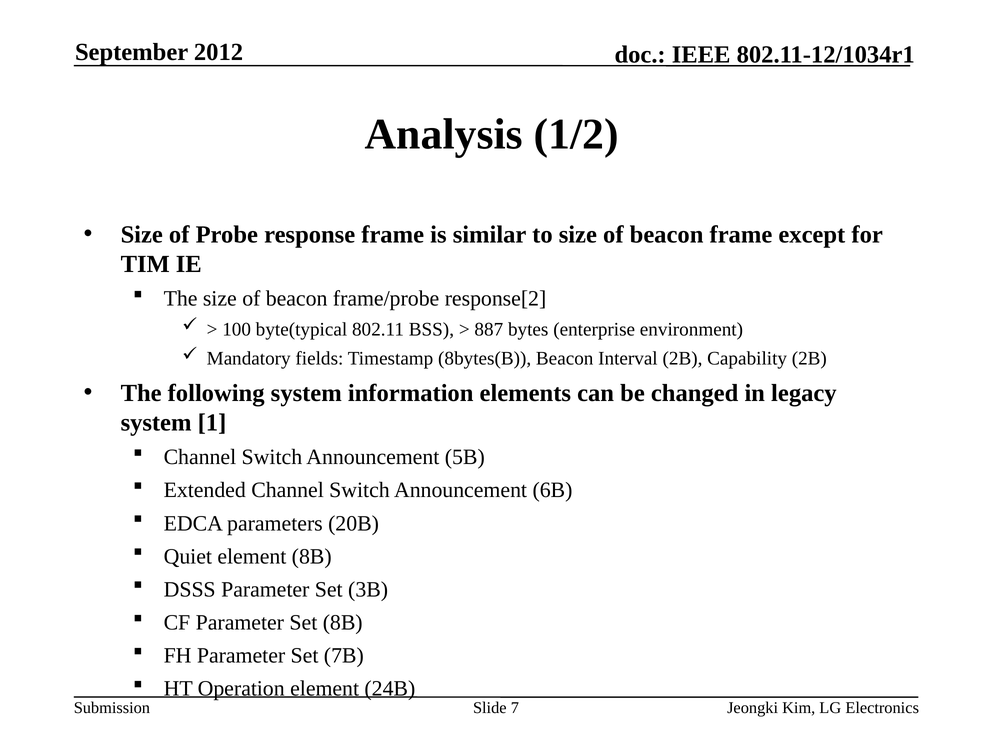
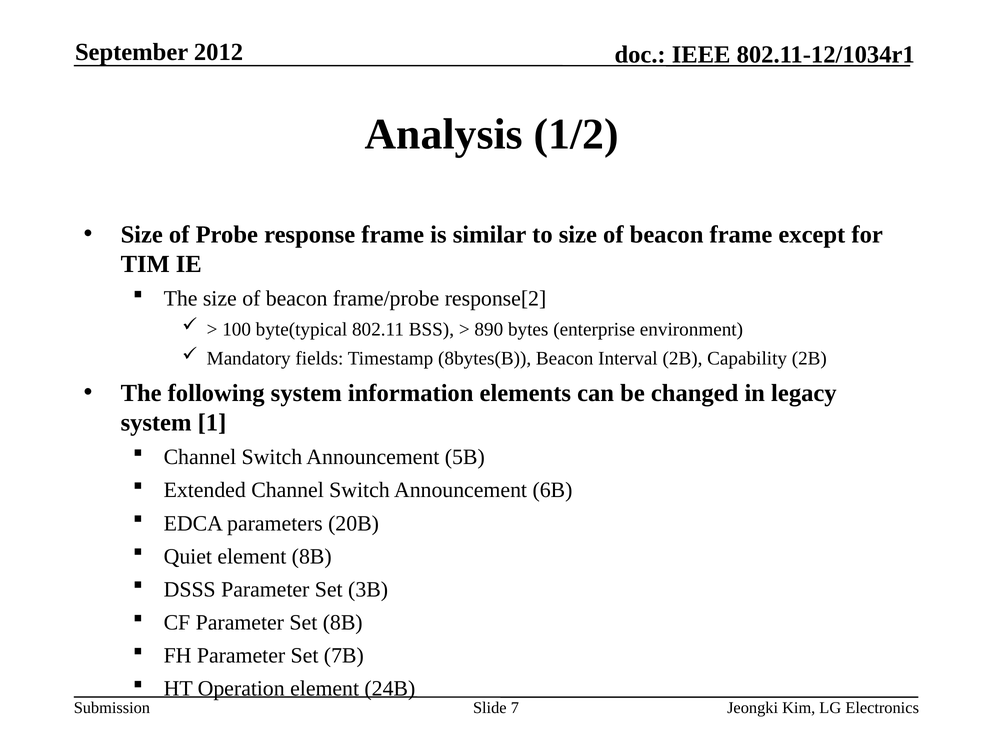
887: 887 -> 890
